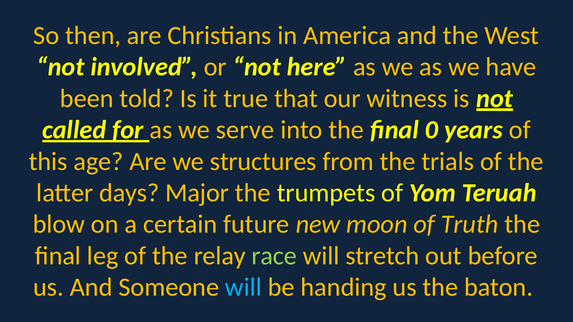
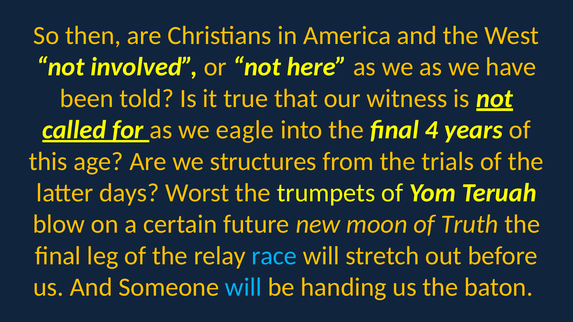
serve: serve -> eagle
0: 0 -> 4
Major: Major -> Worst
race colour: light green -> light blue
